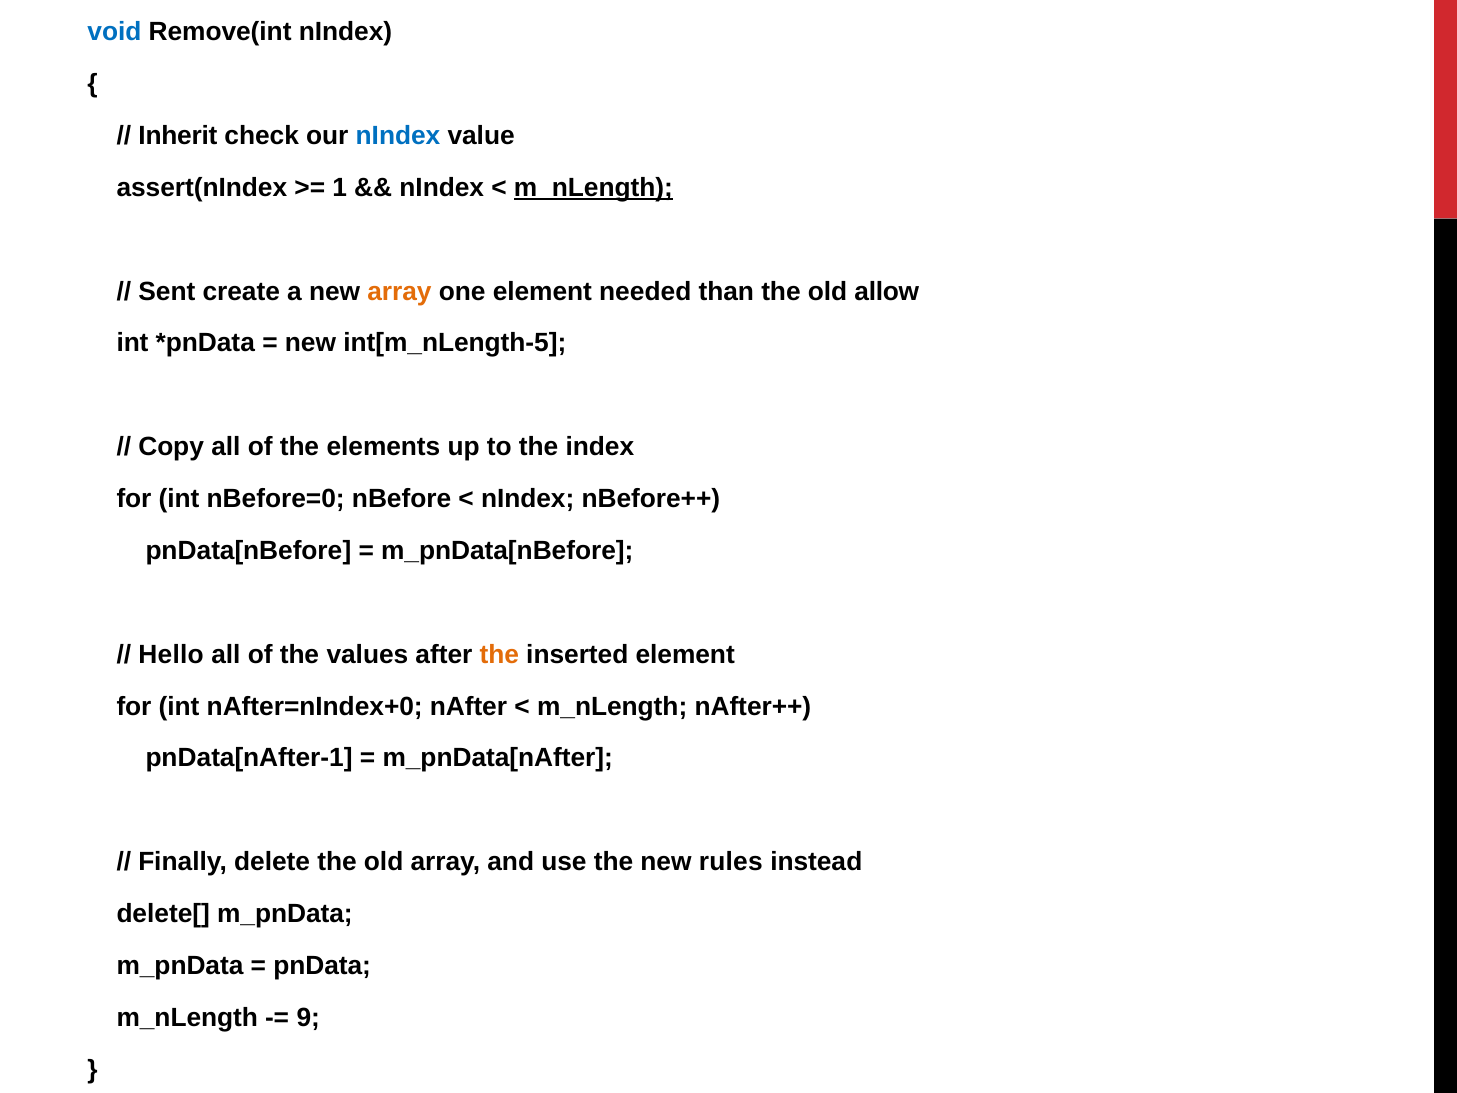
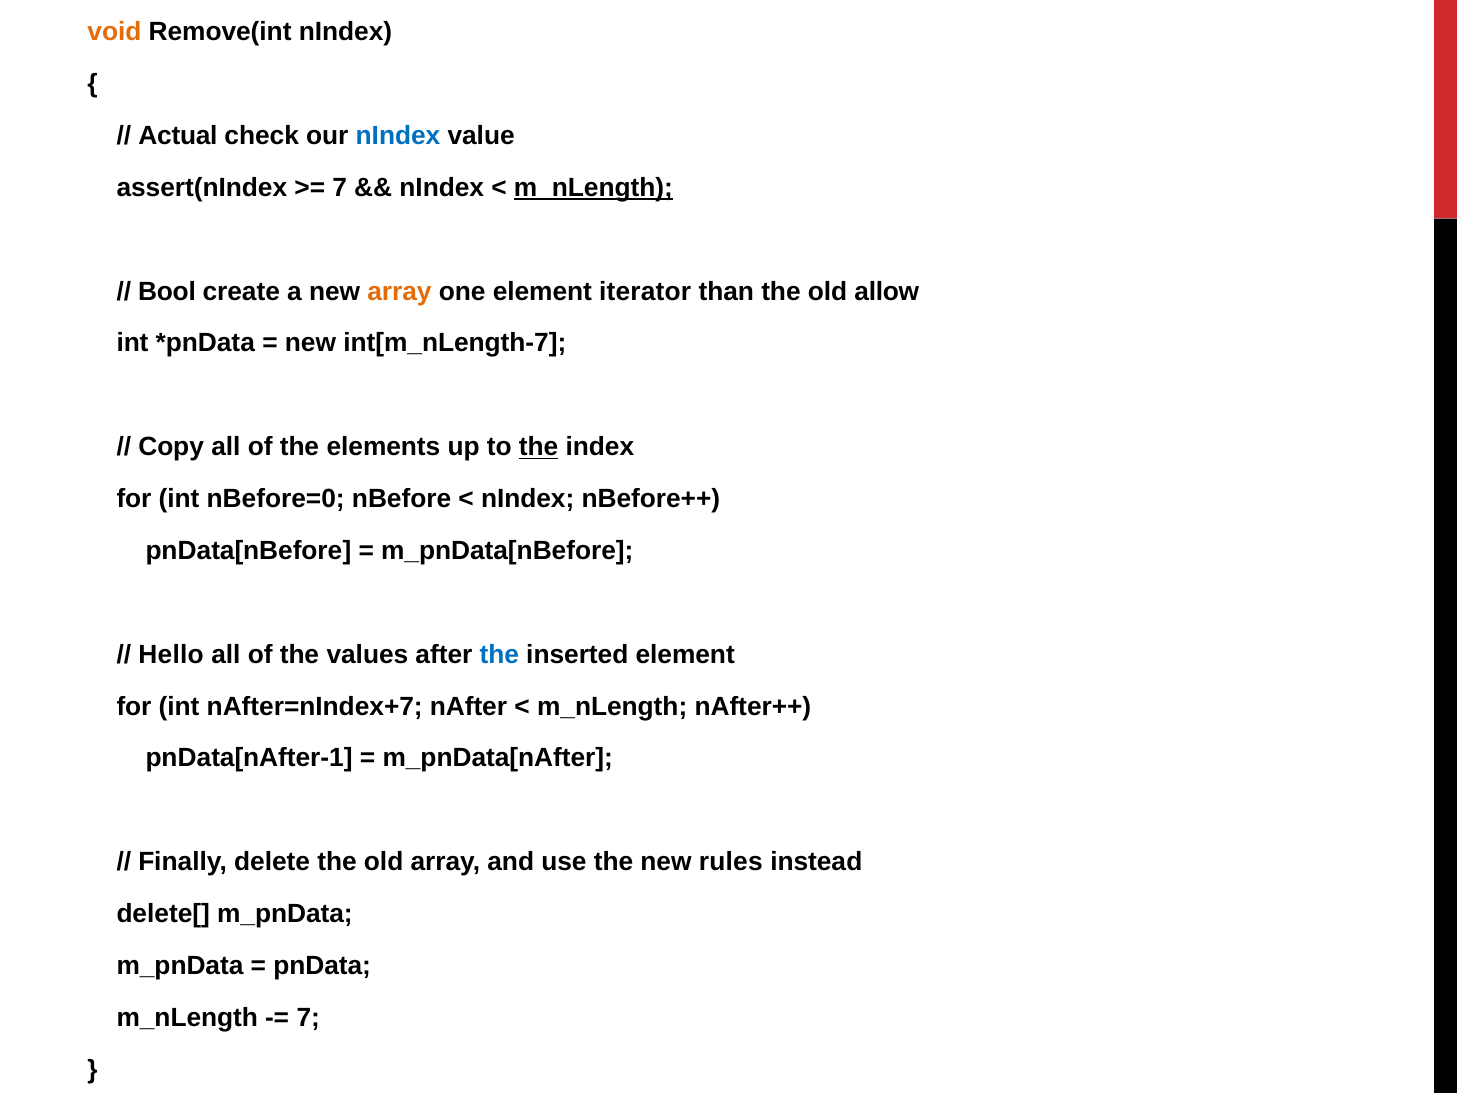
void colour: blue -> orange
Inherit: Inherit -> Actual
1 at (340, 188): 1 -> 7
Sent: Sent -> Bool
needed: needed -> iterator
int[m_nLength-5: int[m_nLength-5 -> int[m_nLength-7
the at (539, 447) underline: none -> present
the at (499, 654) colour: orange -> blue
nAfter=nIndex+0: nAfter=nIndex+0 -> nAfter=nIndex+7
9 at (308, 1017): 9 -> 7
